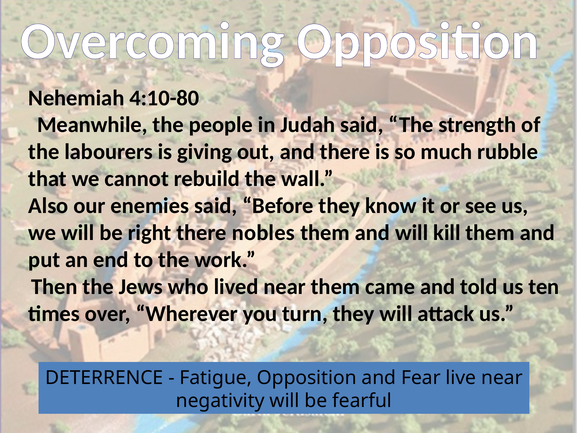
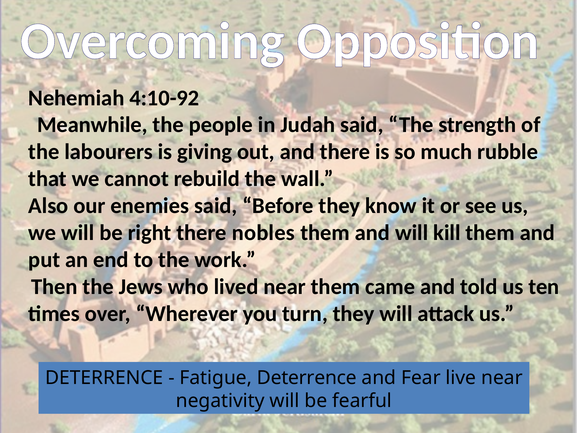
4:10-80: 4:10-80 -> 4:10-92
Fatigue Opposition: Opposition -> Deterrence
